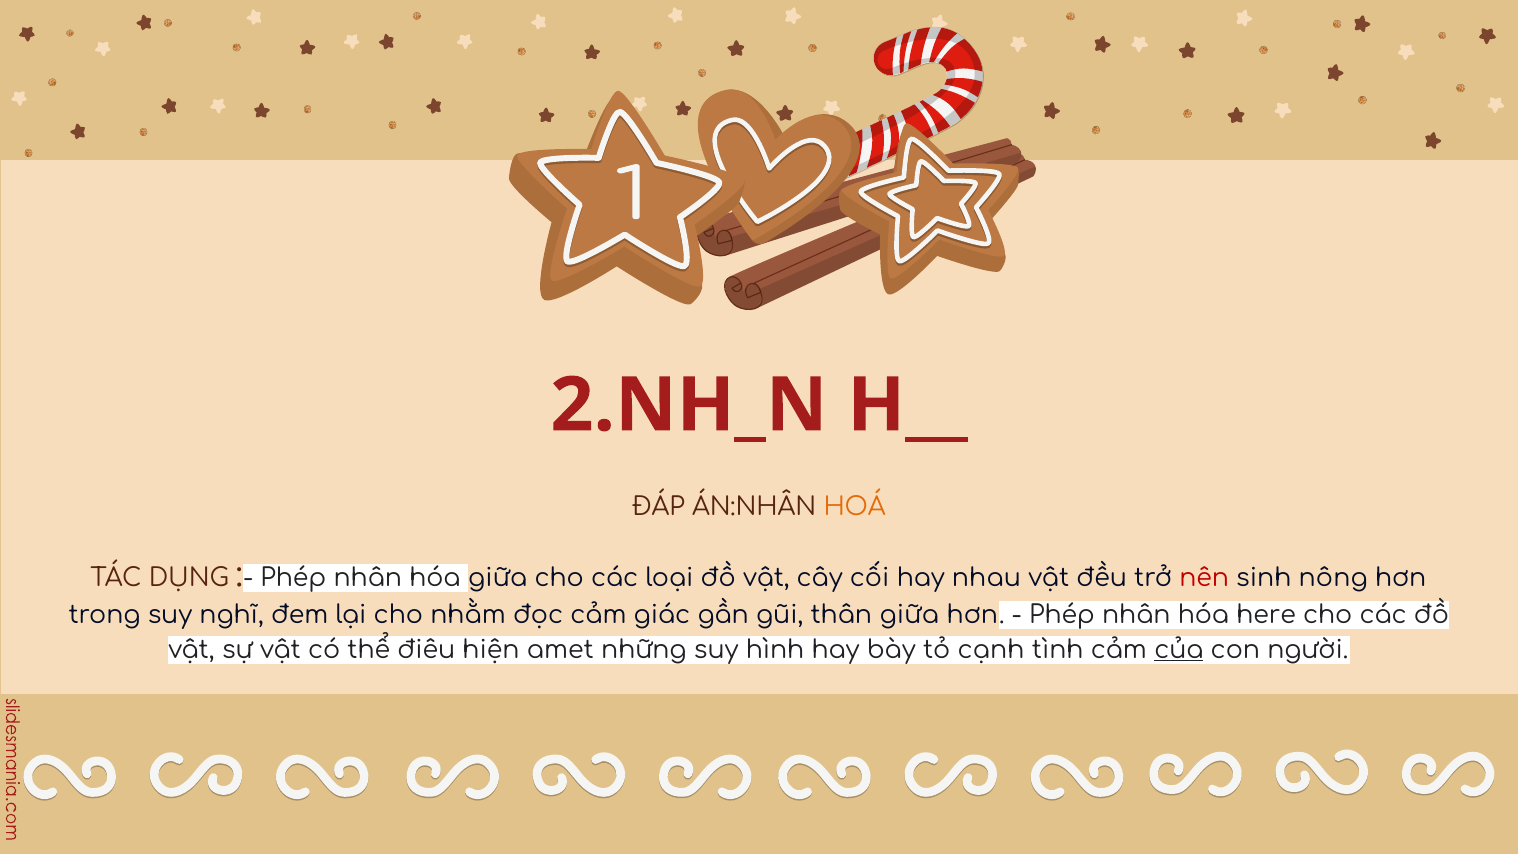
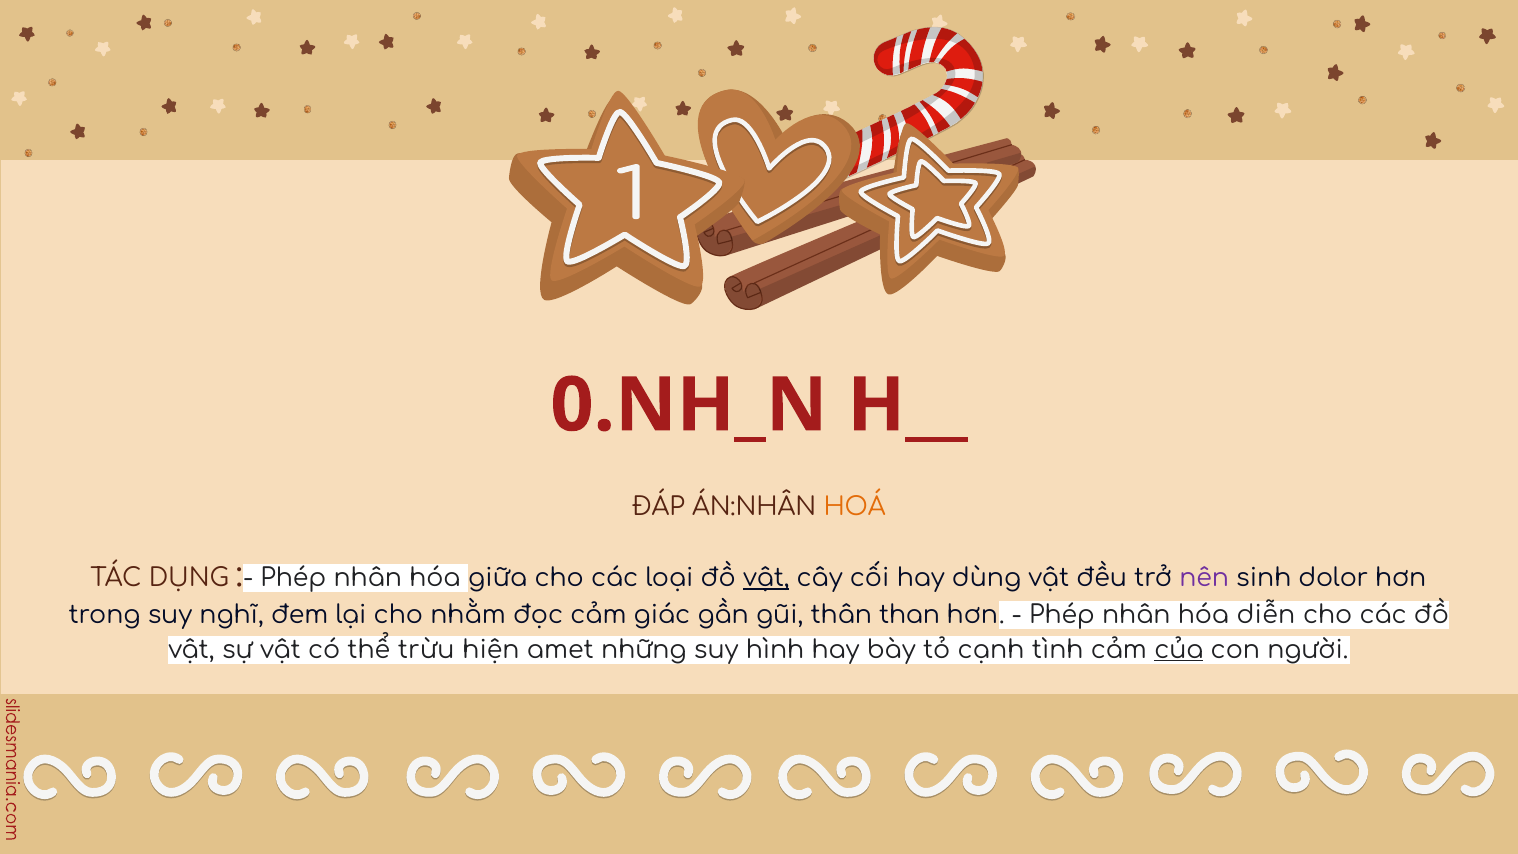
2.NH_N: 2.NH_N -> 0.NH_N
vật at (766, 578) underline: none -> present
nhau: nhau -> dùng
nên colour: red -> purple
nông: nông -> dolor
thân giữa: giữa -> than
here: here -> diễn
điêu: điêu -> trừu
